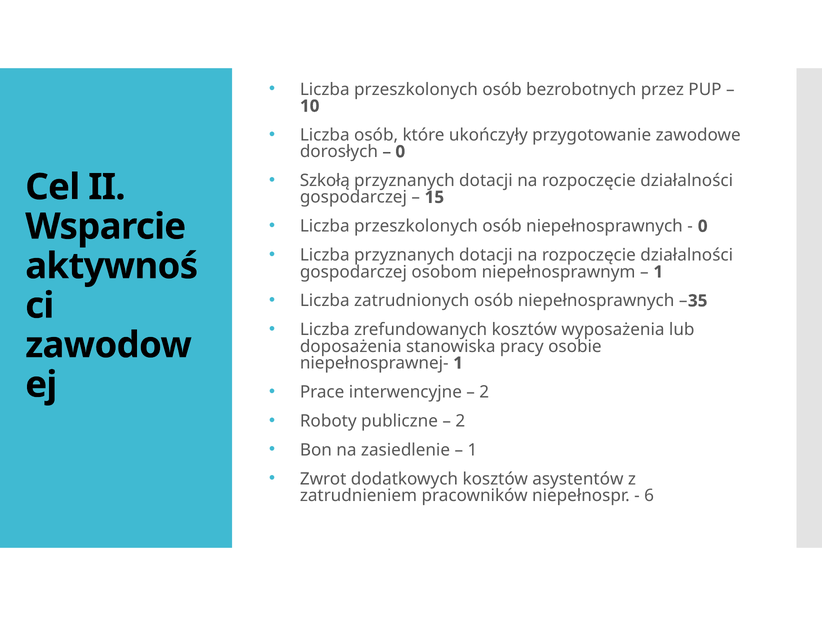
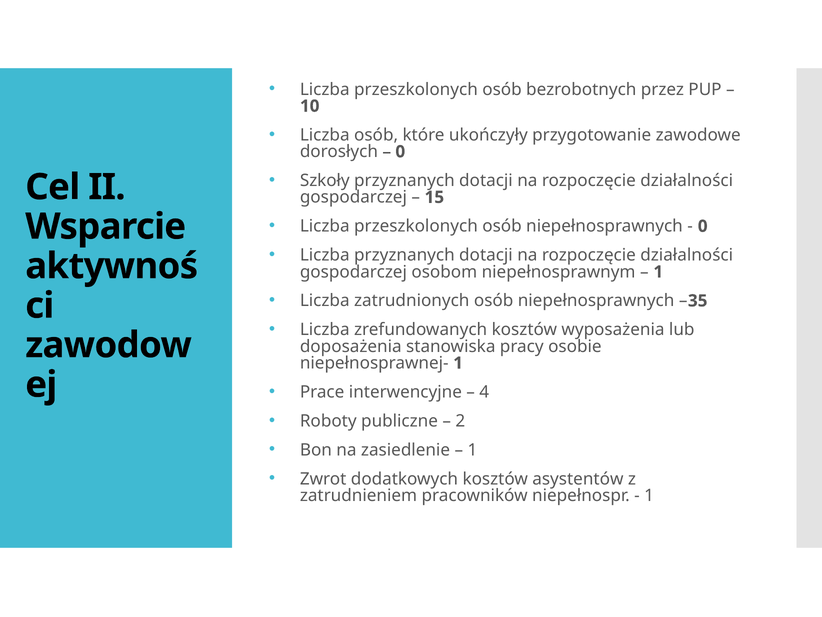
Szkołą: Szkołą -> Szkoły
2 at (484, 392): 2 -> 4
6 at (649, 495): 6 -> 1
